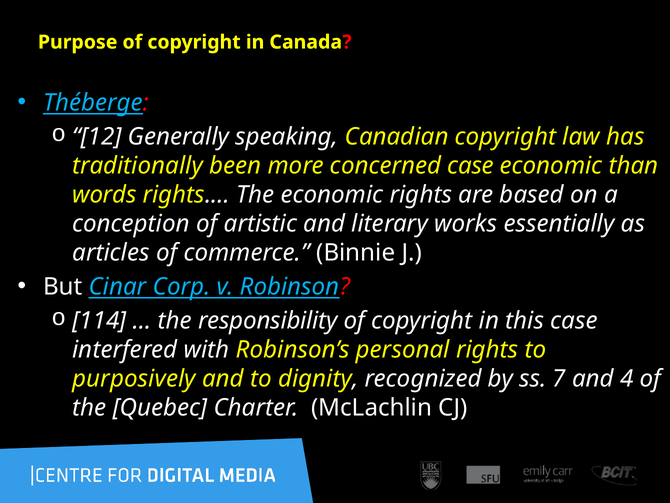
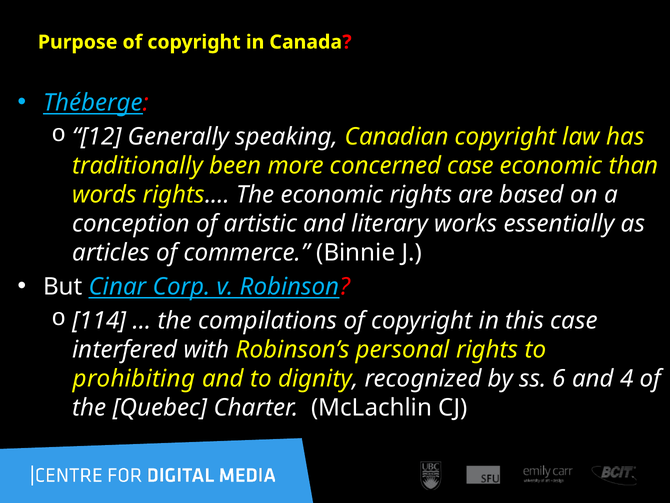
responsibility: responsibility -> compilations
purposively: purposively -> prohibiting
7: 7 -> 6
